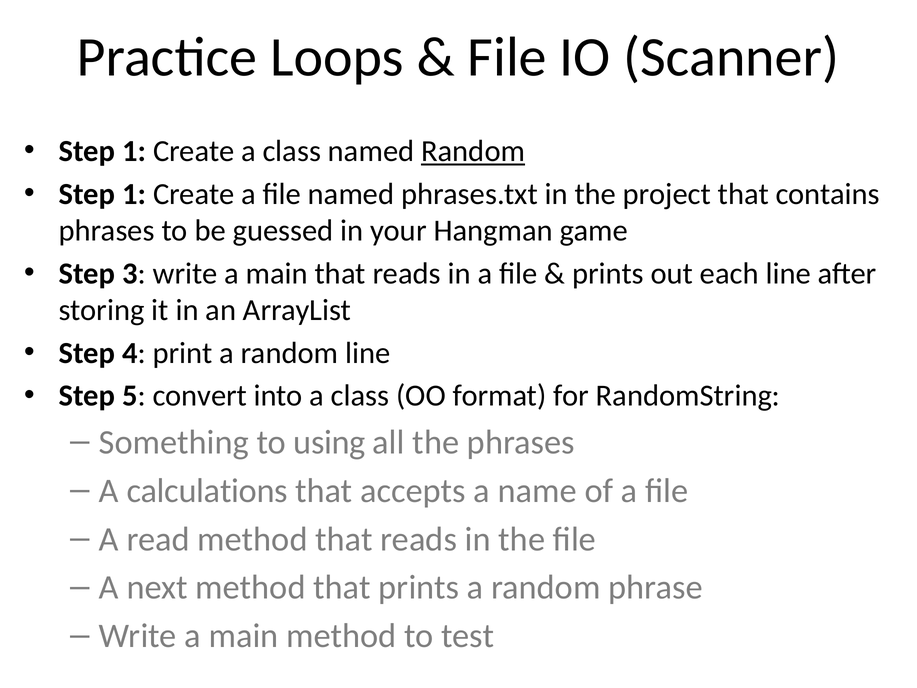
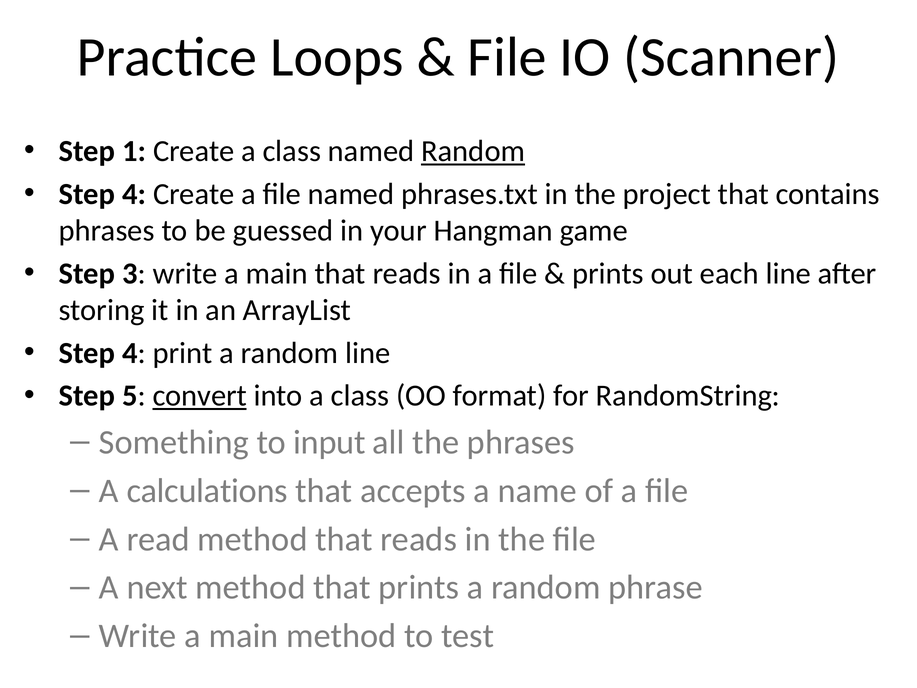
1 at (134, 194): 1 -> 4
convert underline: none -> present
using: using -> input
